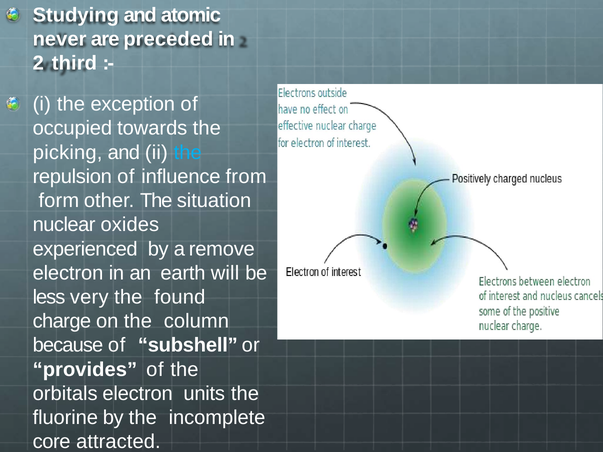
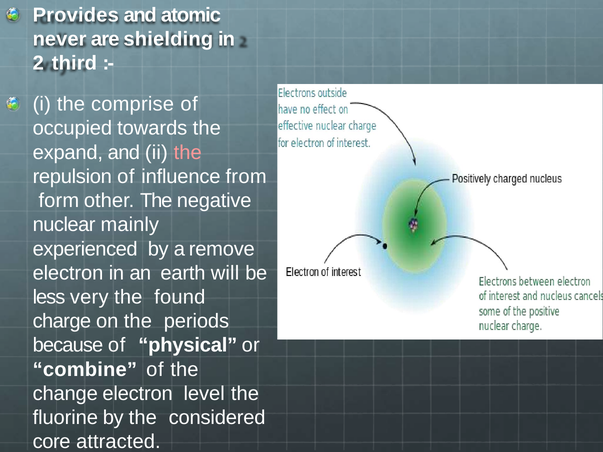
Studying: Studying -> Provides
preceded: preceded -> shielding
exception: exception -> comprise
picking: picking -> expand
the at (188, 153) colour: light blue -> pink
situation: situation -> negative
oxides: oxides -> mainly
column: column -> periods
subshell: subshell -> physical
provides: provides -> combine
orbitals: orbitals -> change
units: units -> level
incomplete: incomplete -> considered
